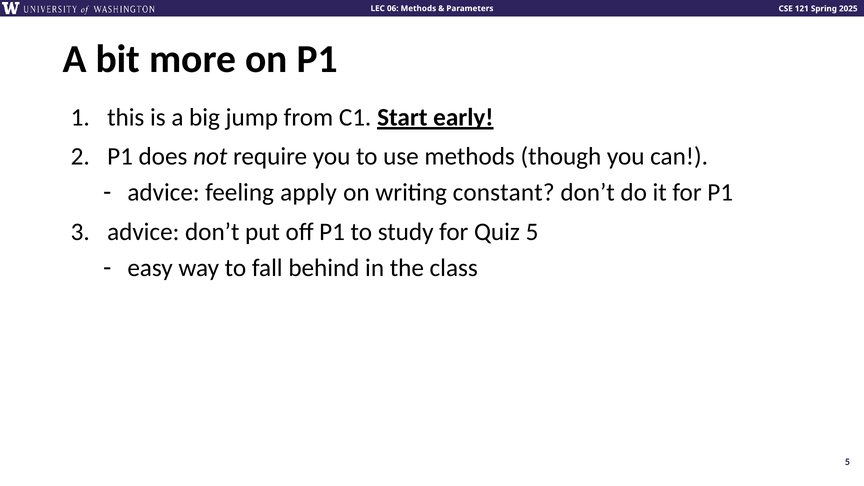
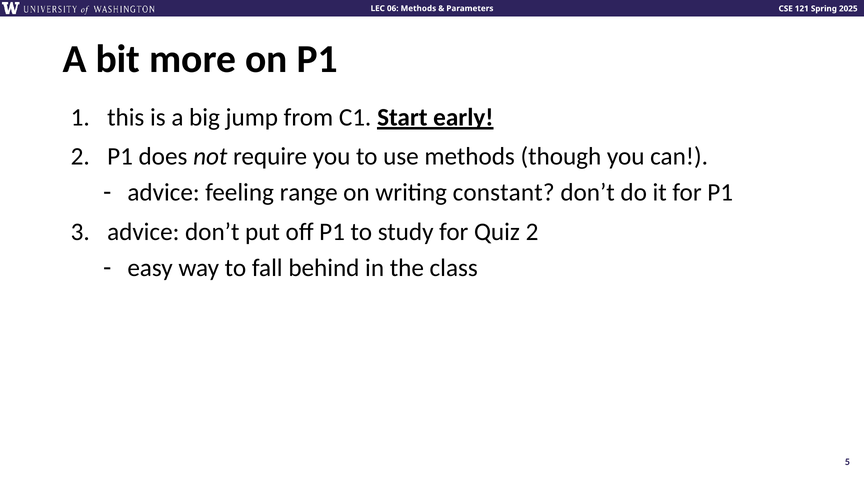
apply: apply -> range
Quiz 5: 5 -> 2
